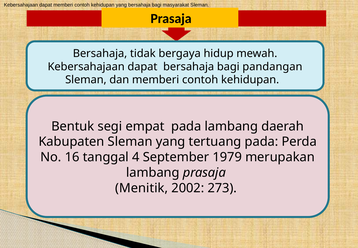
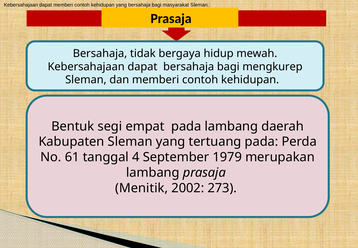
pandangan: pandangan -> mengkurep
16: 16 -> 61
